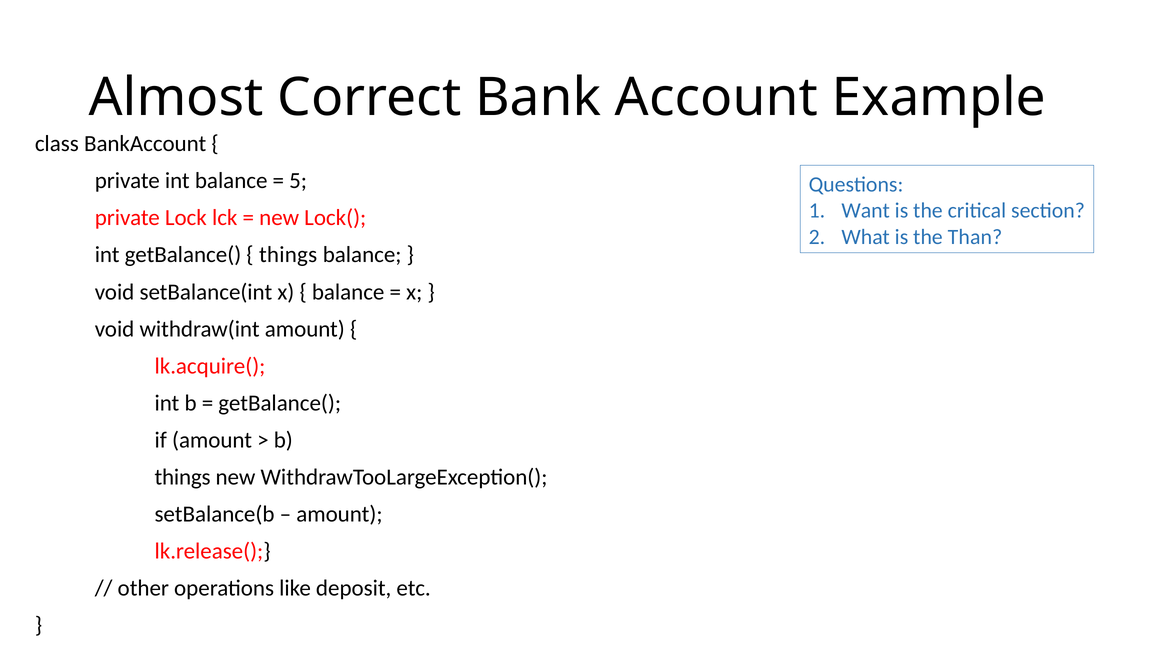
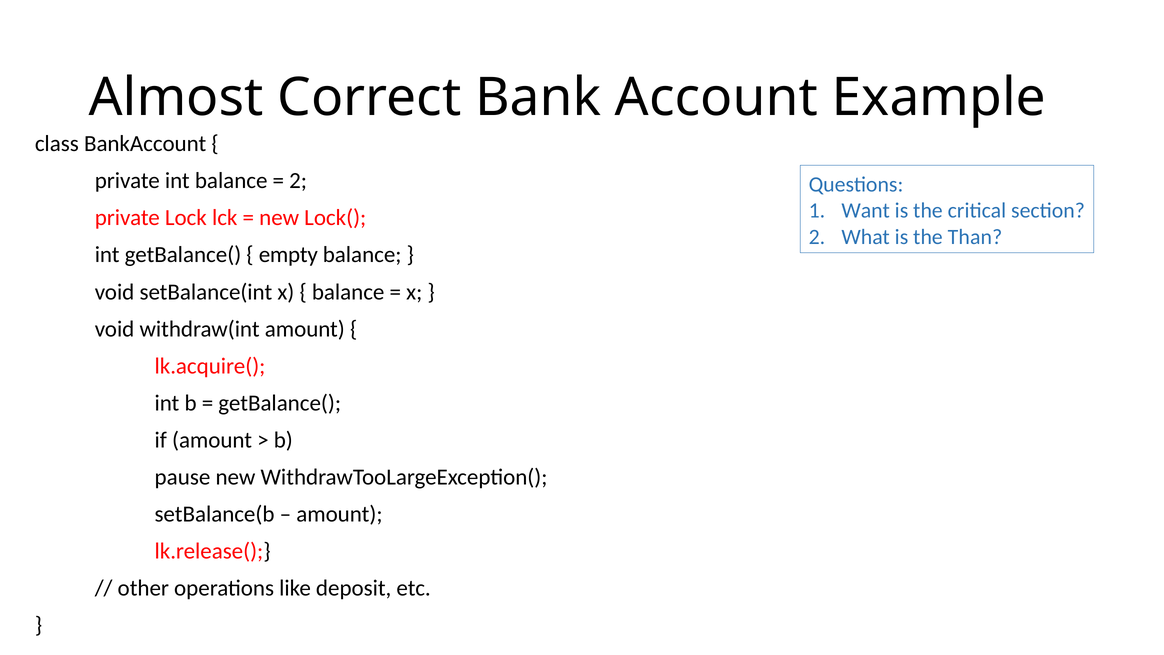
5 at (298, 181): 5 -> 2
things at (288, 255): things -> empty
things at (183, 477): things -> pause
